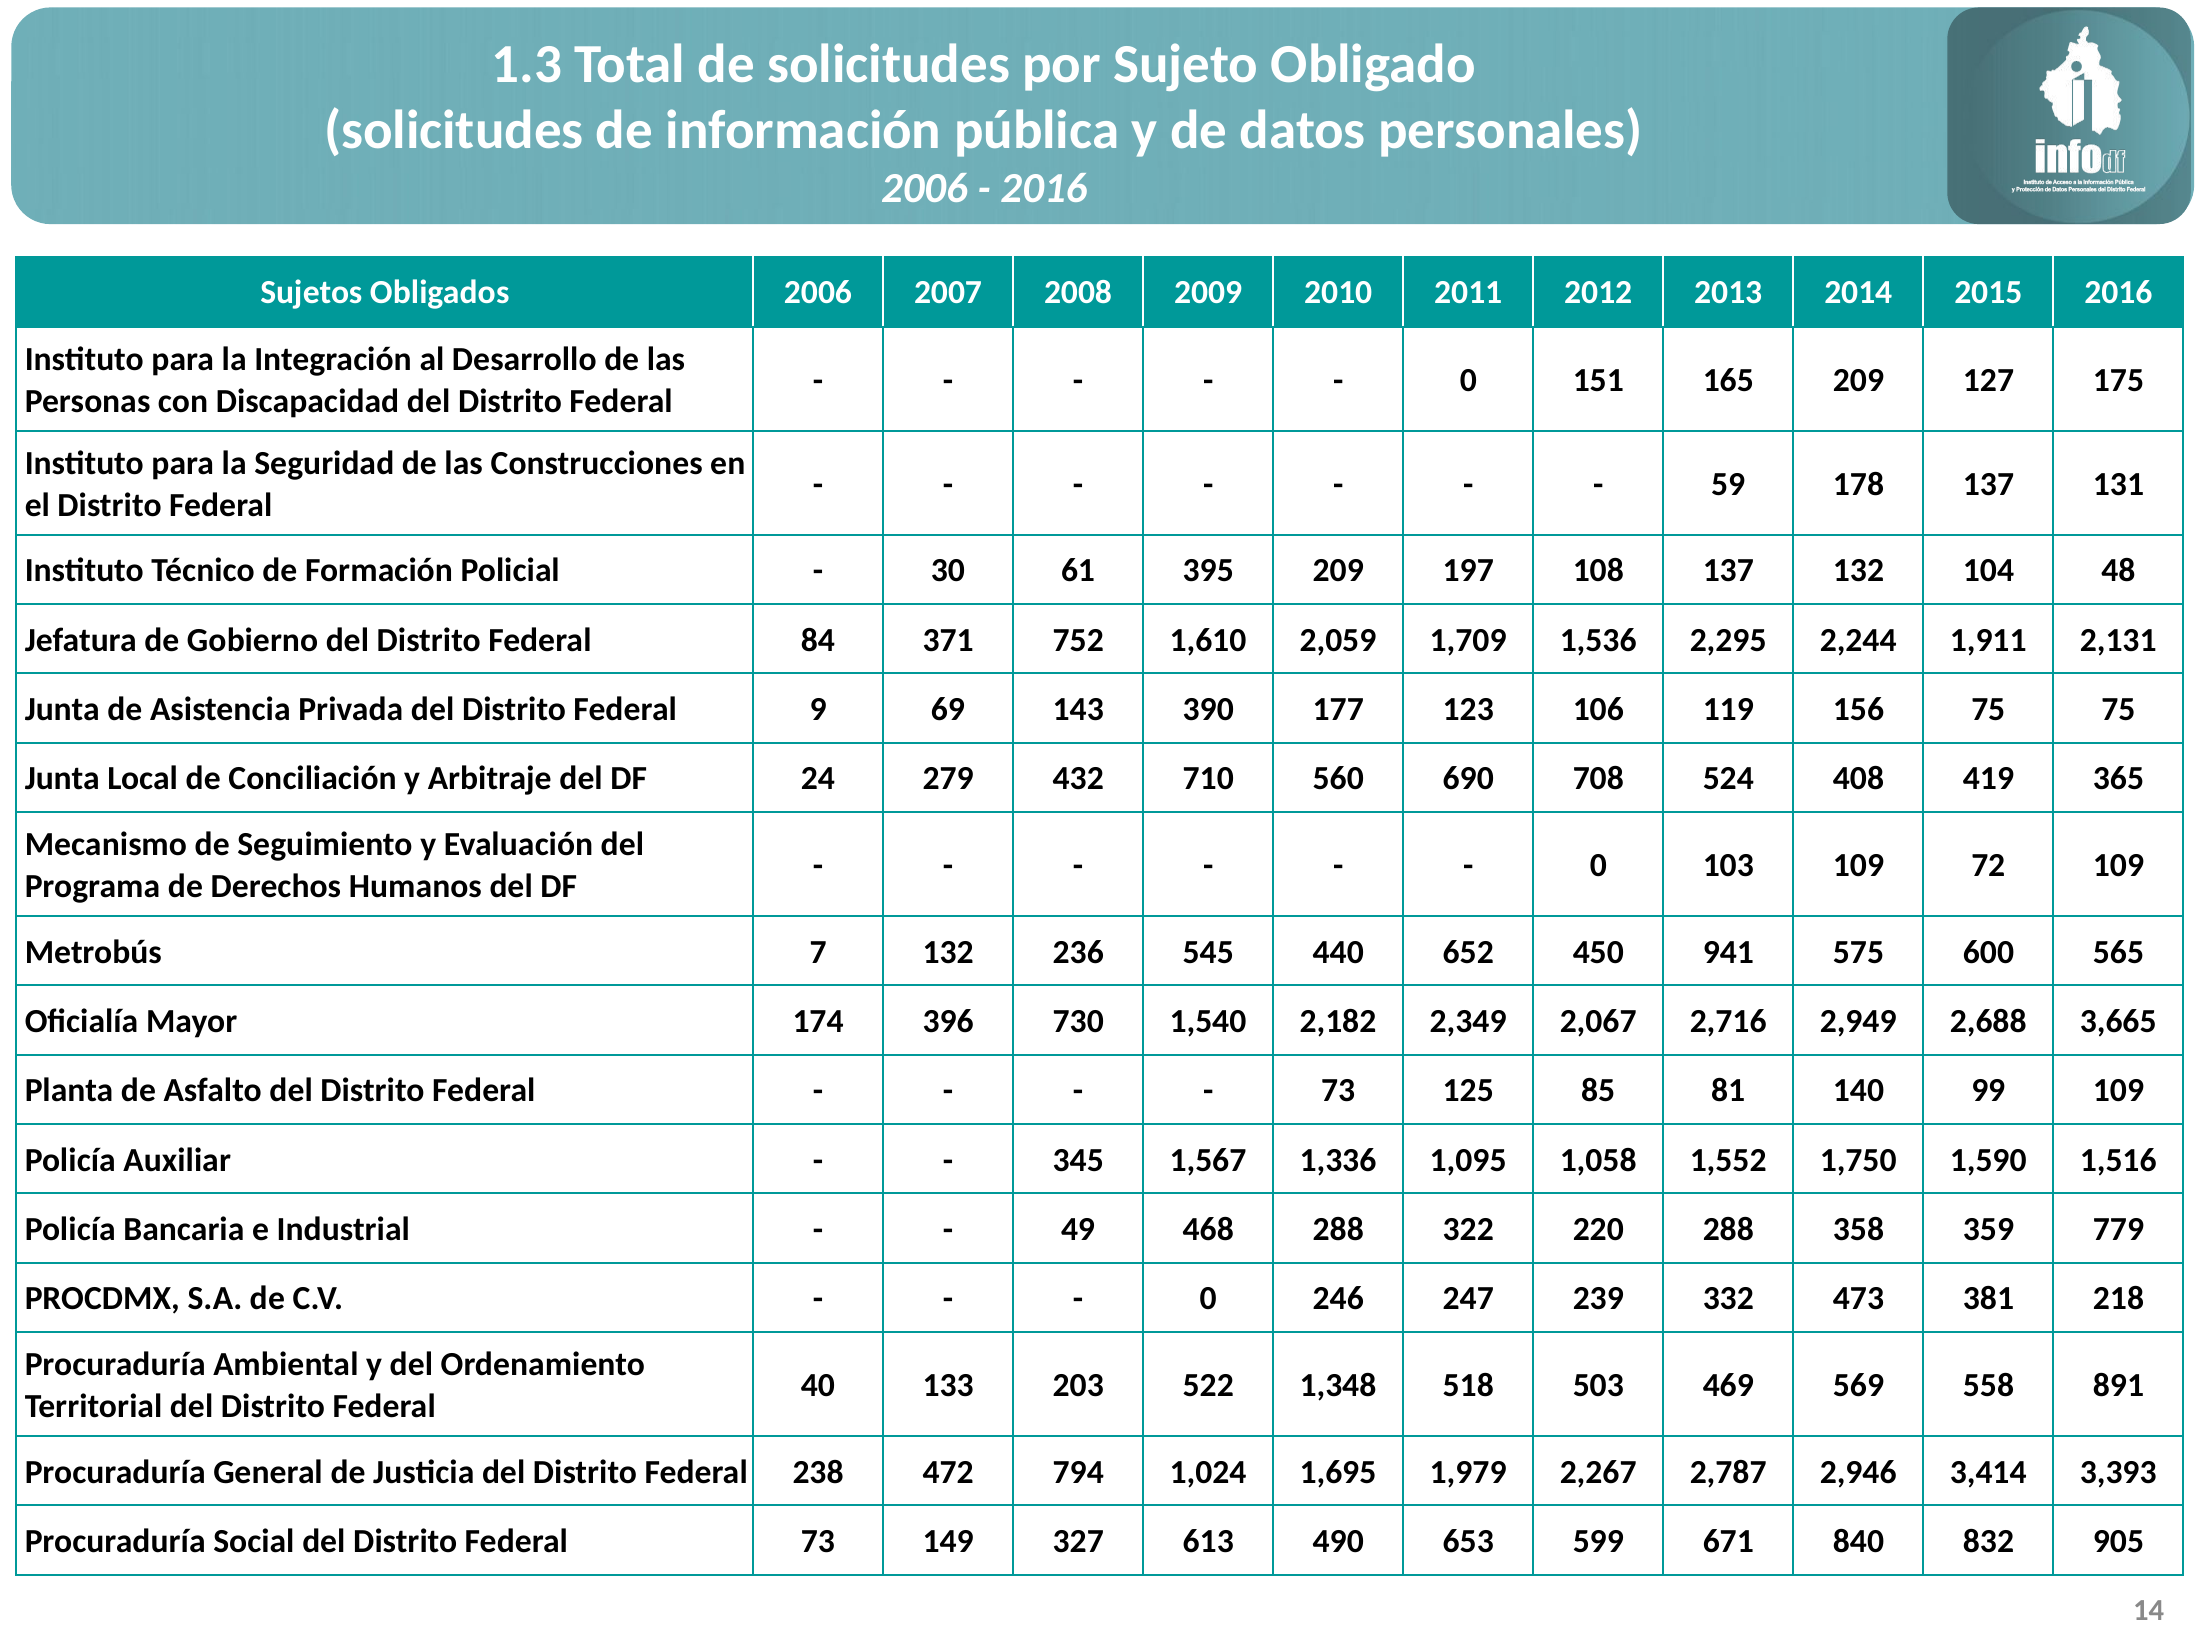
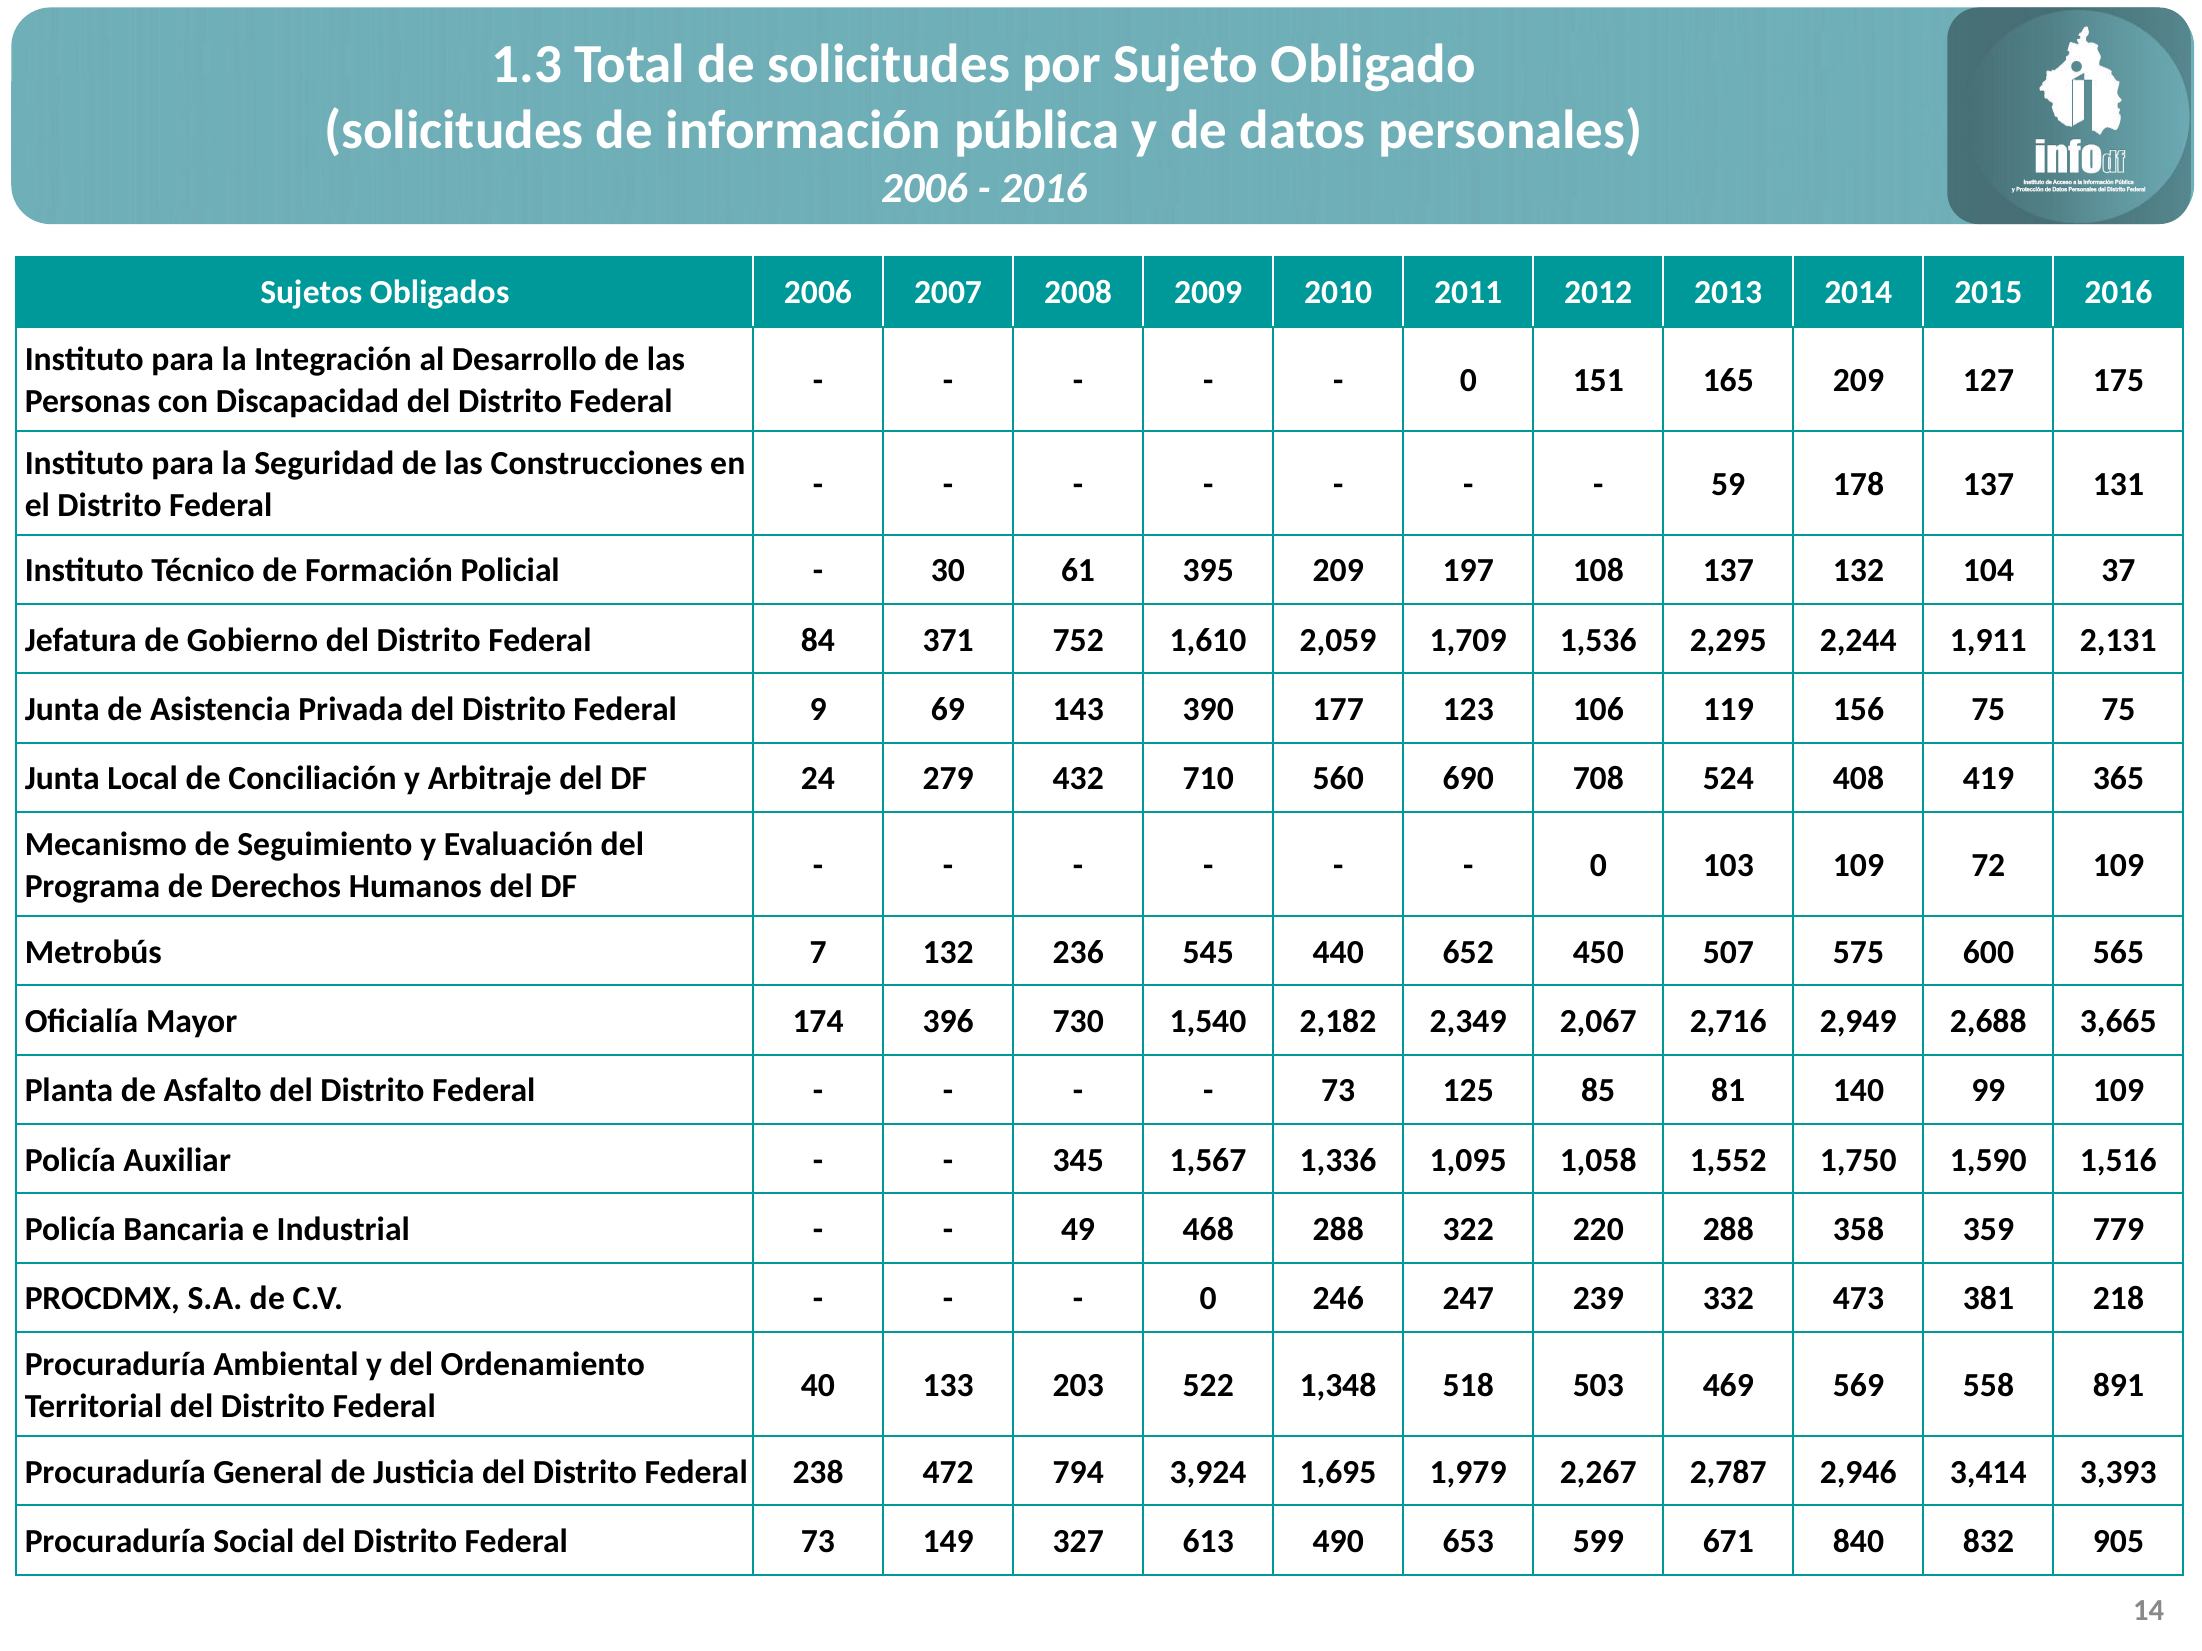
48: 48 -> 37
941: 941 -> 507
1,024: 1,024 -> 3,924
